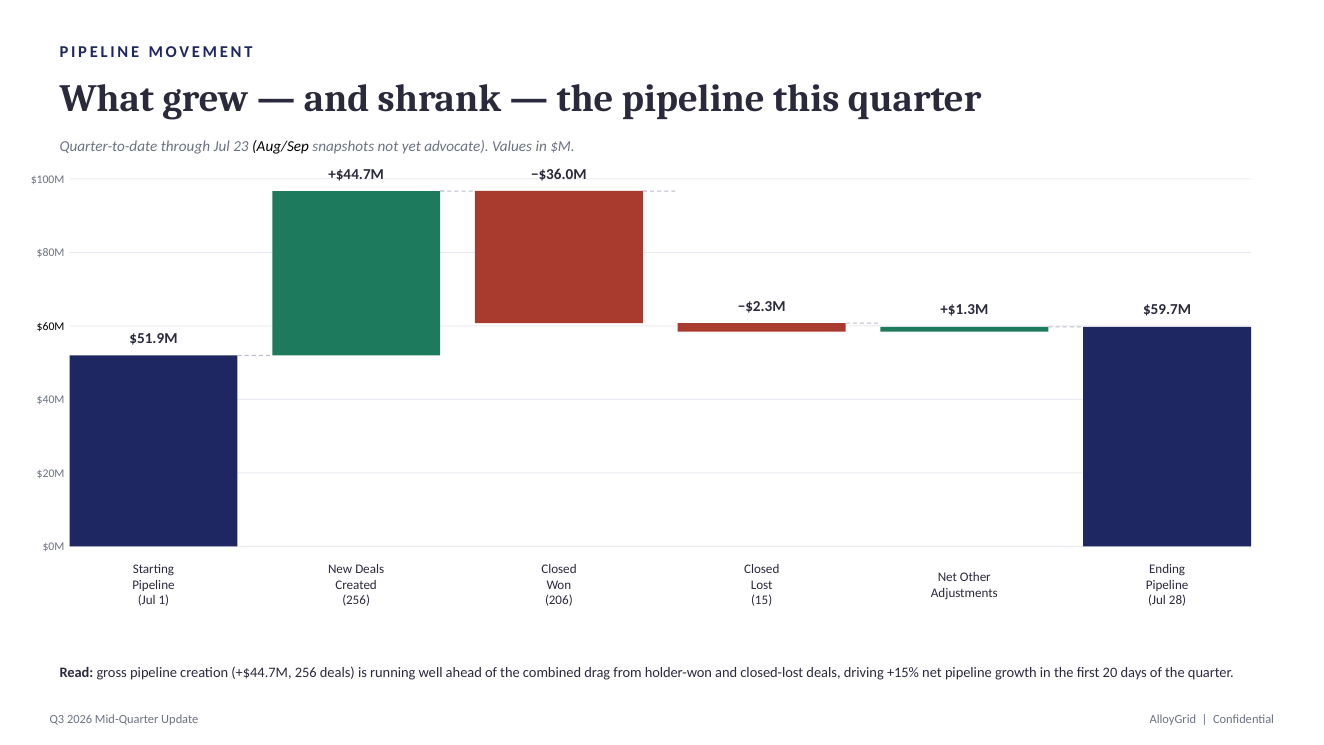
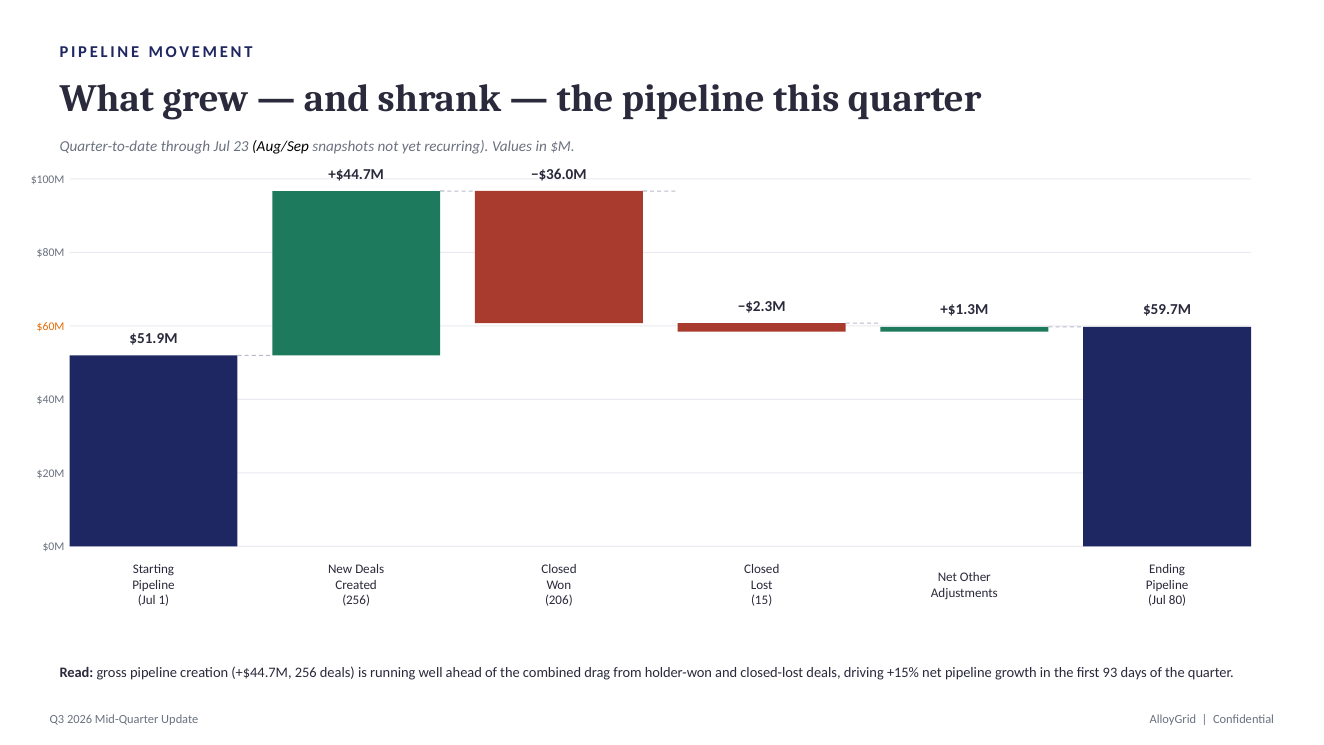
advocate: advocate -> recurring
$60M colour: black -> orange
28: 28 -> 80
20: 20 -> 93
